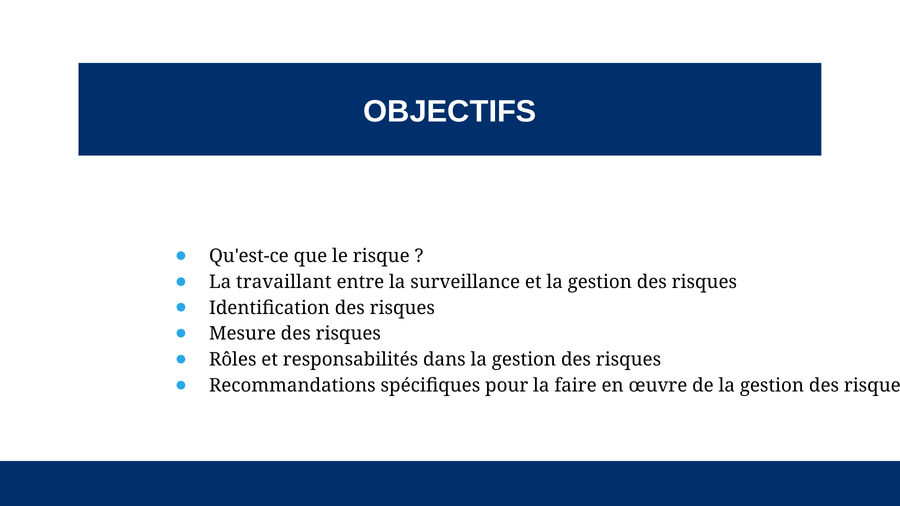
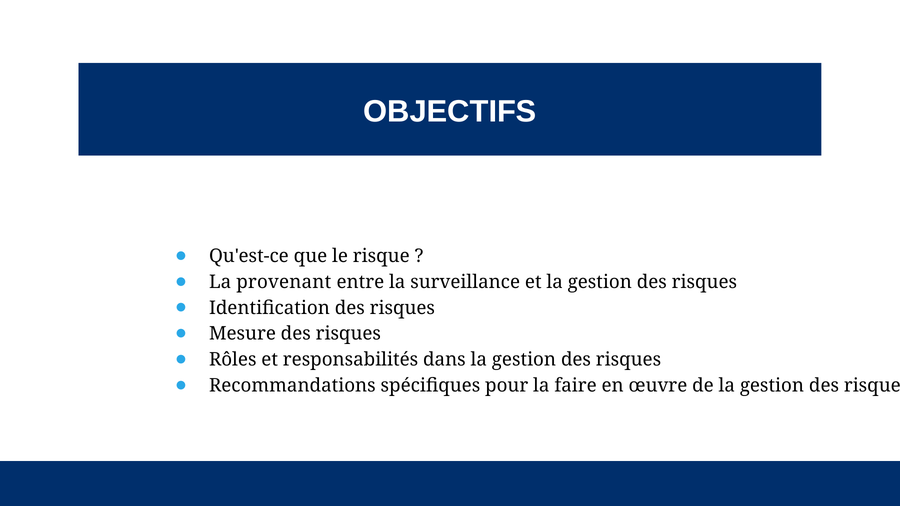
travaillant: travaillant -> provenant
